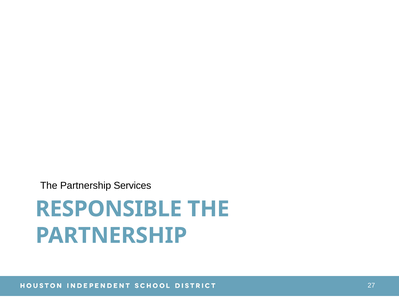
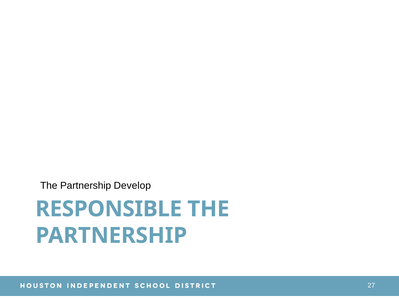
Services: Services -> Develop
